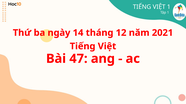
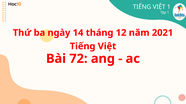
47: 47 -> 72
